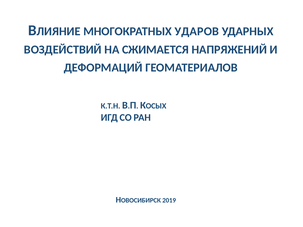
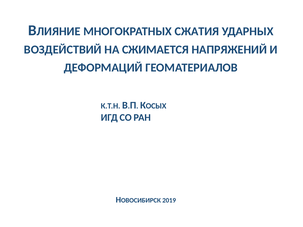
УДАРОВ: УДАРОВ -> СЖАТИЯ
